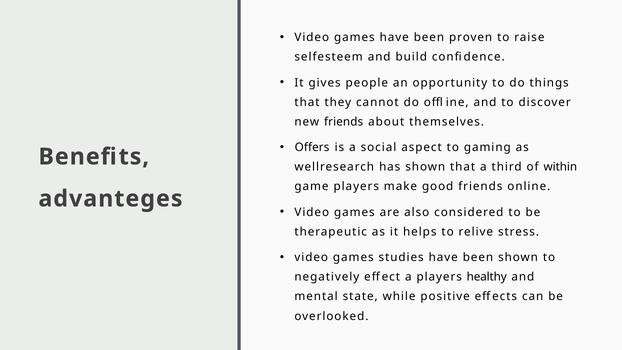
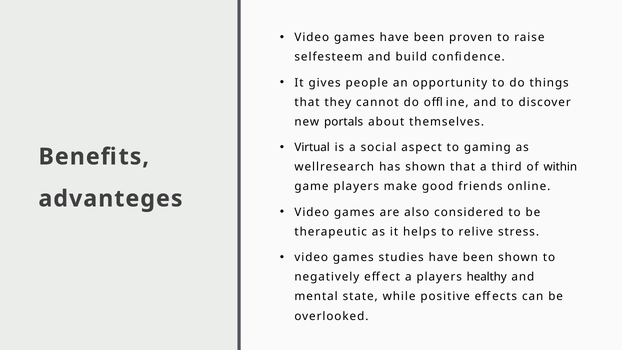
new friends: friends -> portals
Offers: Offers -> Virtual
